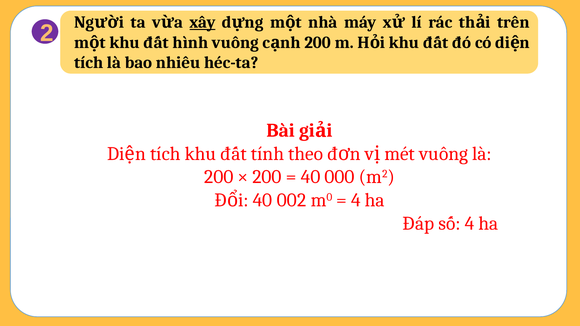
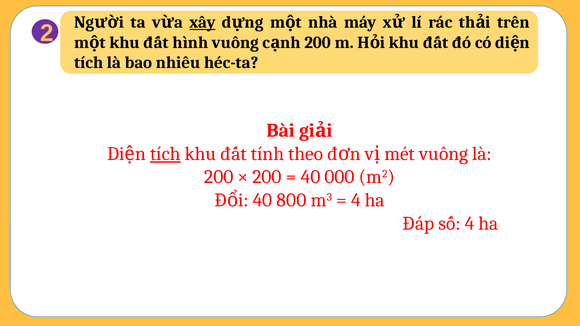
tích at (165, 154) underline: none -> present
002: 002 -> 800
0: 0 -> 3
